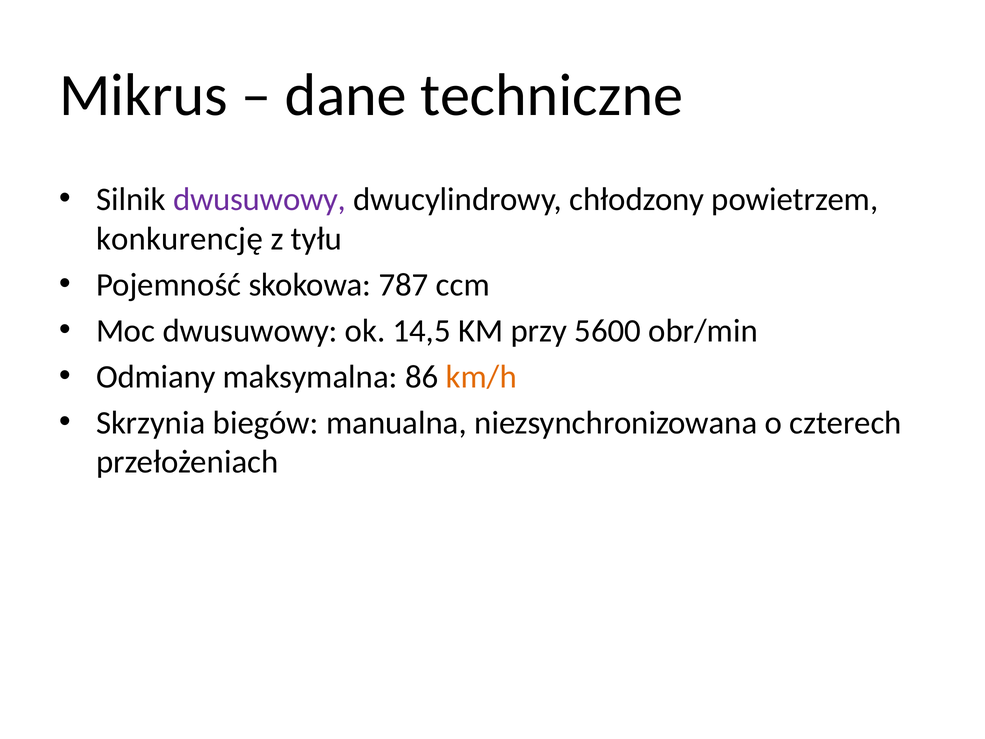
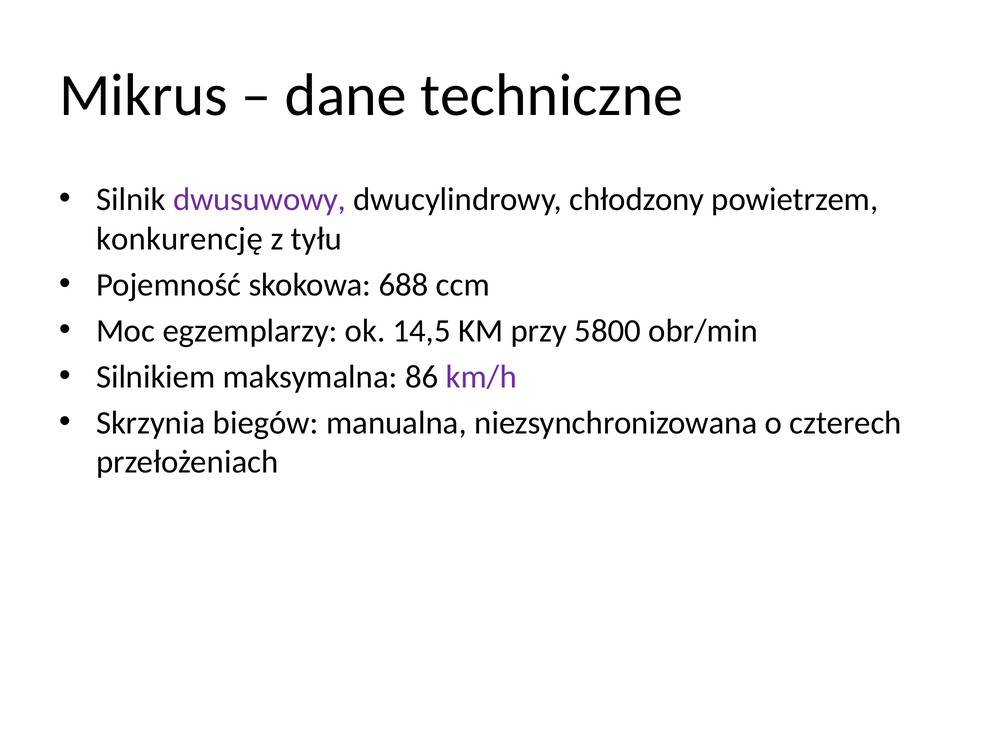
787: 787 -> 688
Moc dwusuwowy: dwusuwowy -> egzemplarzy
5600: 5600 -> 5800
Odmiany: Odmiany -> Silnikiem
km/h colour: orange -> purple
